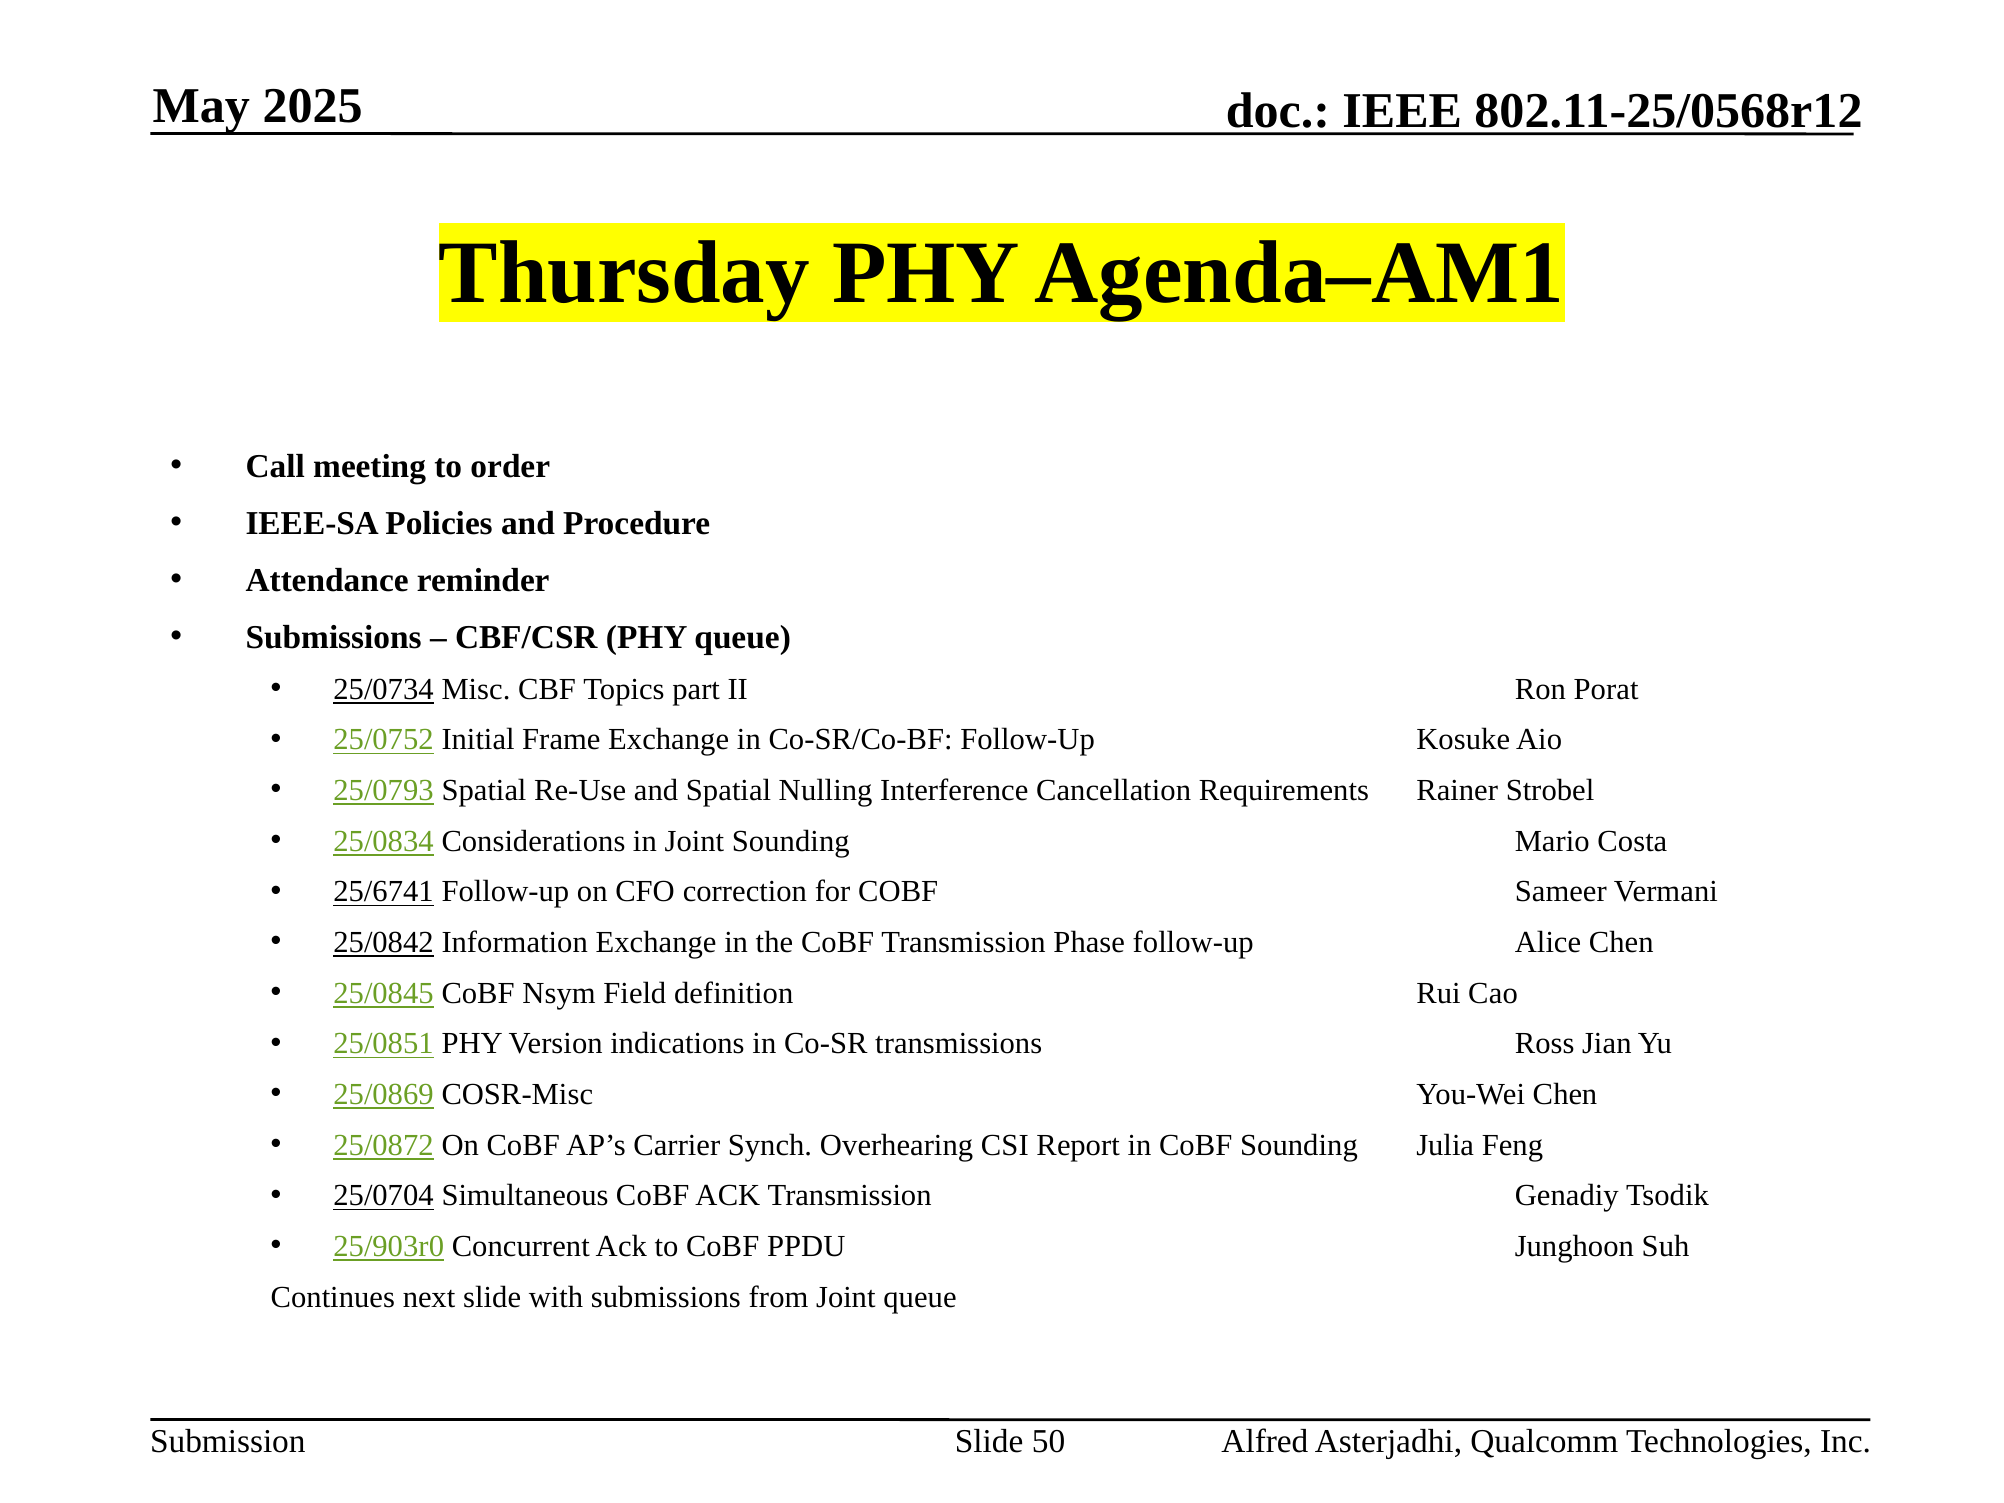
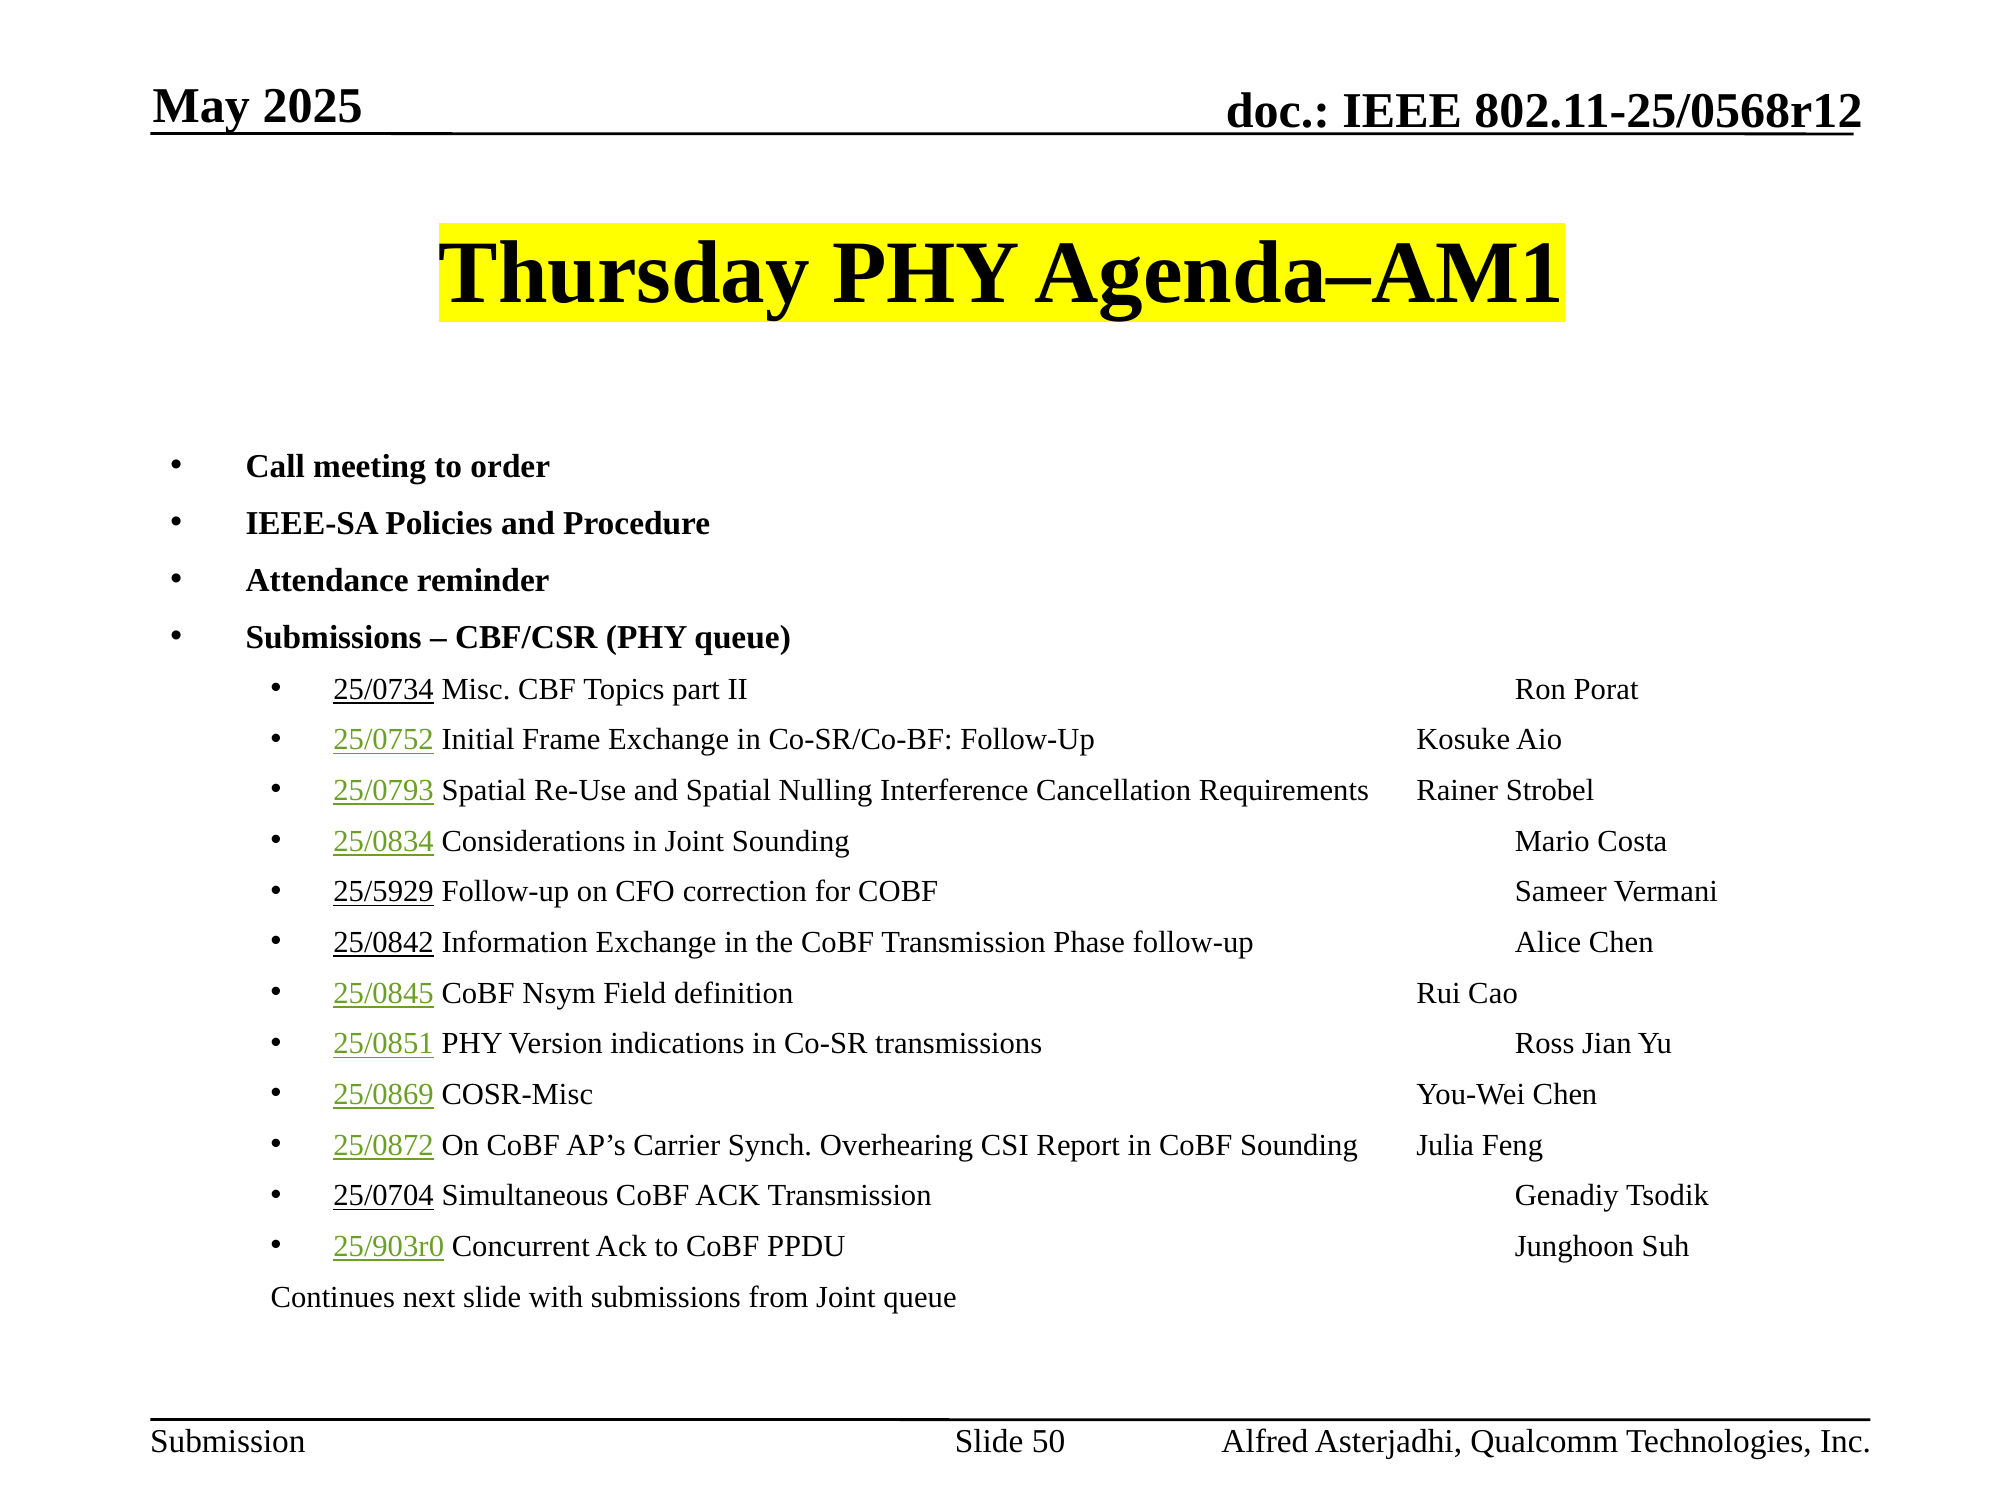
25/6741: 25/6741 -> 25/5929
